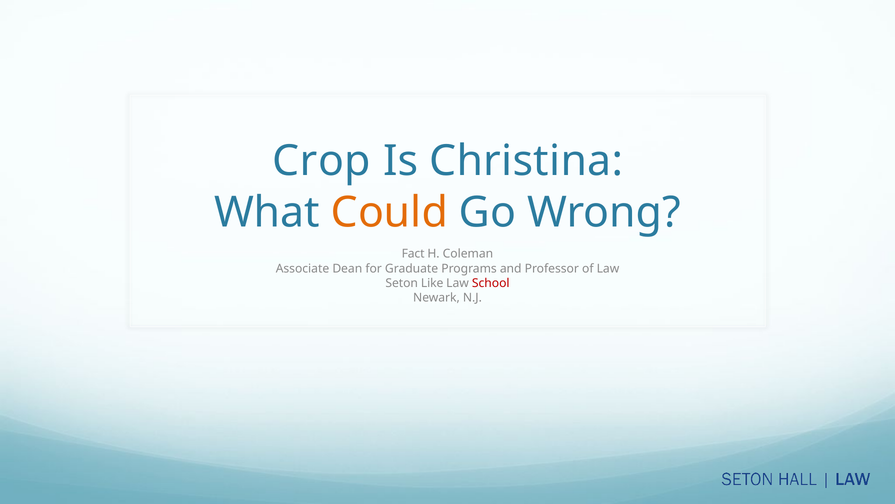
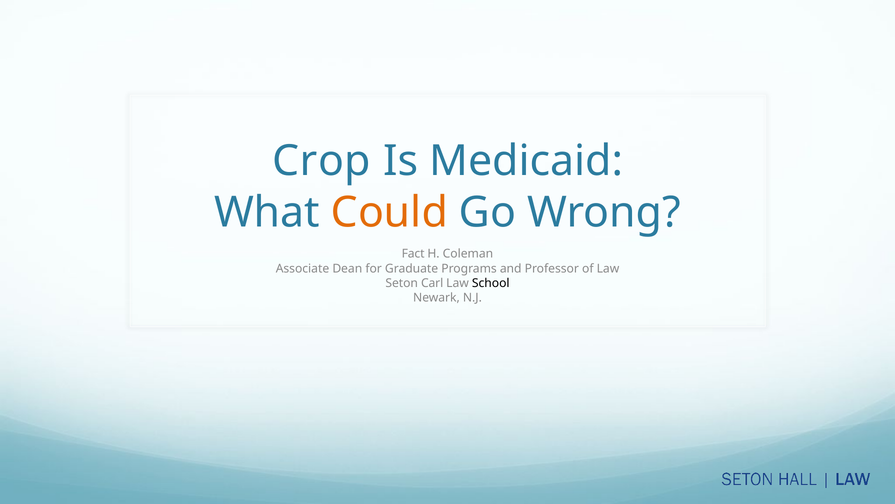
Christina: Christina -> Medicaid
Like: Like -> Carl
School colour: red -> black
